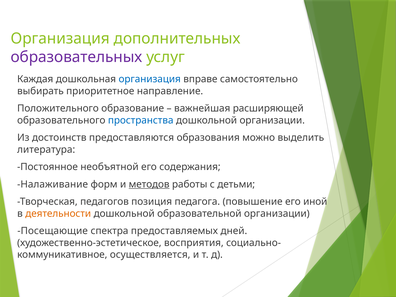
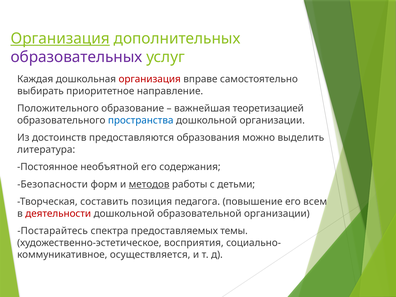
Организация at (60, 39) underline: none -> present
организация at (150, 79) colour: blue -> red
расширяющей: расширяющей -> теоретизацией
Налаживание: Налаживание -> Безопасности
педагогов: педагогов -> составить
иной: иной -> всем
деятельности colour: orange -> red
Посещающие: Посещающие -> Постарайтесь
дней: дней -> темы
